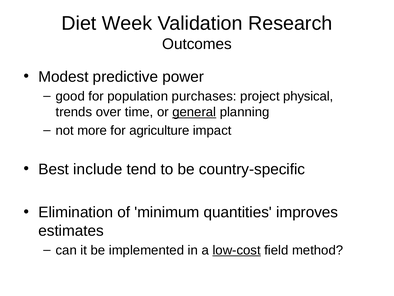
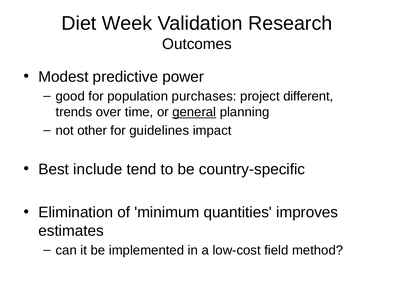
physical: physical -> different
more: more -> other
agriculture: agriculture -> guidelines
low-cost underline: present -> none
